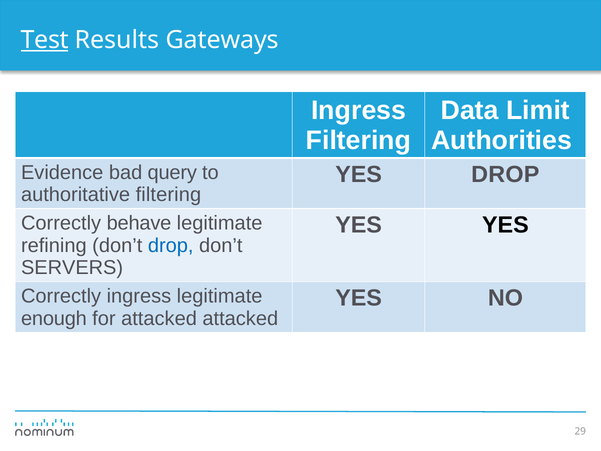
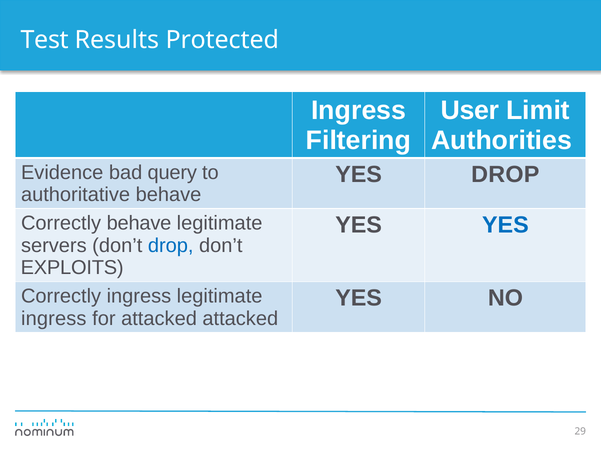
Test underline: present -> none
Gateways: Gateways -> Protected
Data: Data -> User
authoritative filtering: filtering -> behave
YES at (505, 225) colour: black -> blue
refining: refining -> servers
SERVERS: SERVERS -> EXPLOITS
enough at (54, 318): enough -> ingress
